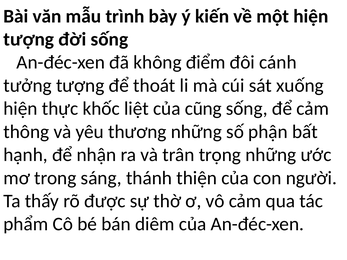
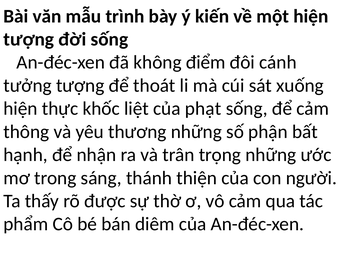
cũng: cũng -> phạt
